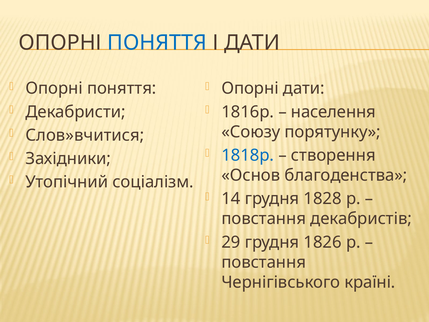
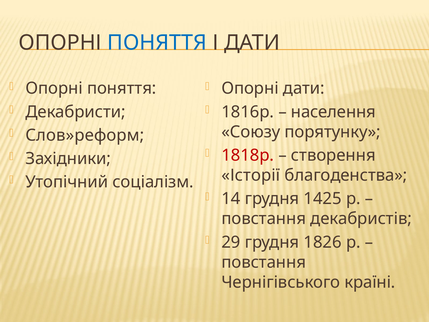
Слов»вчитися: Слов»вчитися -> Слов»реформ
1818р colour: blue -> red
Основ: Основ -> Історії
1828: 1828 -> 1425
